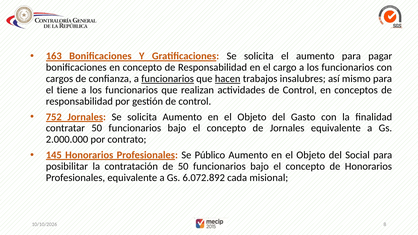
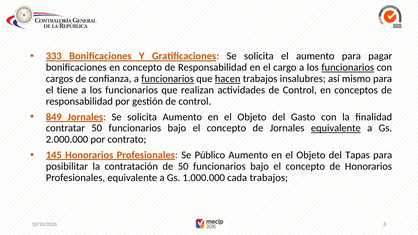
163: 163 -> 333
funcionarios at (348, 68) underline: none -> present
752: 752 -> 849
equivalente at (336, 128) underline: none -> present
Social: Social -> Tapas
6.072.892: 6.072.892 -> 1.000.000
cada misional: misional -> trabajos
